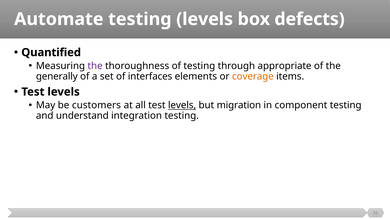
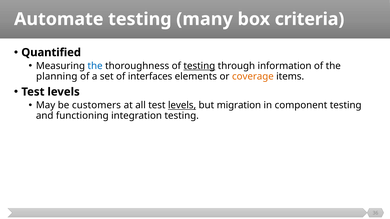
testing levels: levels -> many
defects: defects -> criteria
the at (95, 66) colour: purple -> blue
testing at (199, 66) underline: none -> present
appropriate: appropriate -> information
generally: generally -> planning
understand: understand -> functioning
